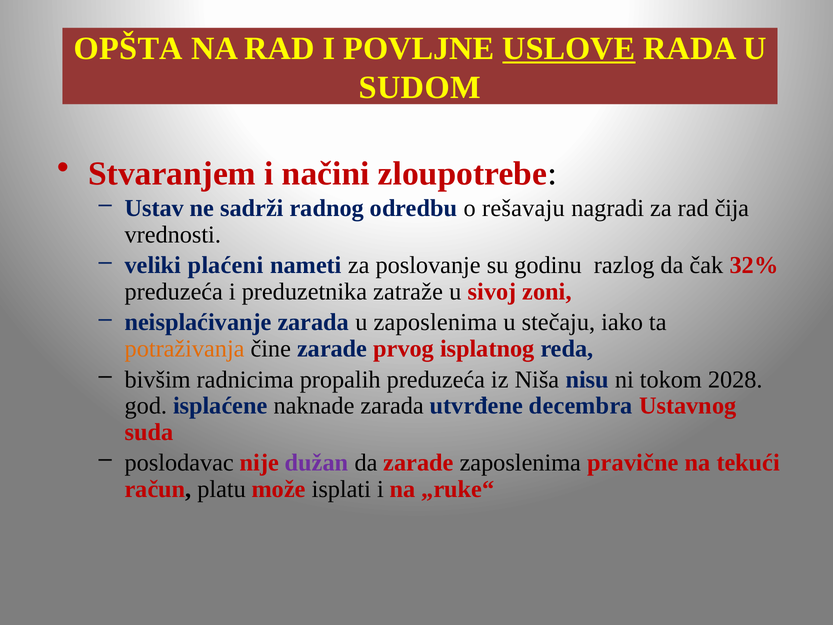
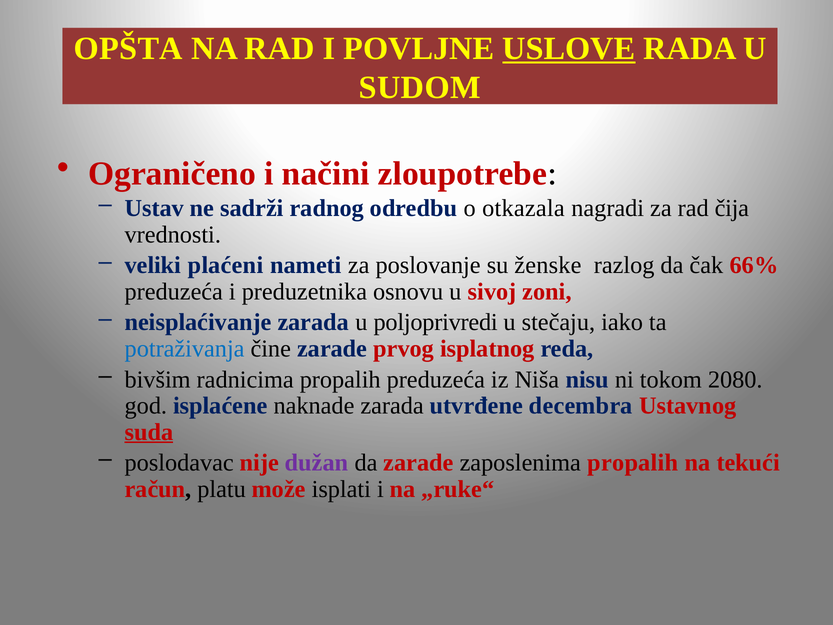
Stvaranjem: Stvaranjem -> Ograničeno
rešavaju: rešavaju -> otkazala
godinu: godinu -> ženske
32%: 32% -> 66%
zatraže: zatraže -> osnovu
u zaposlenima: zaposlenima -> poljoprivredi
potraživanja colour: orange -> blue
2028: 2028 -> 2080
suda underline: none -> present
zaposlenima pravične: pravične -> propalih
